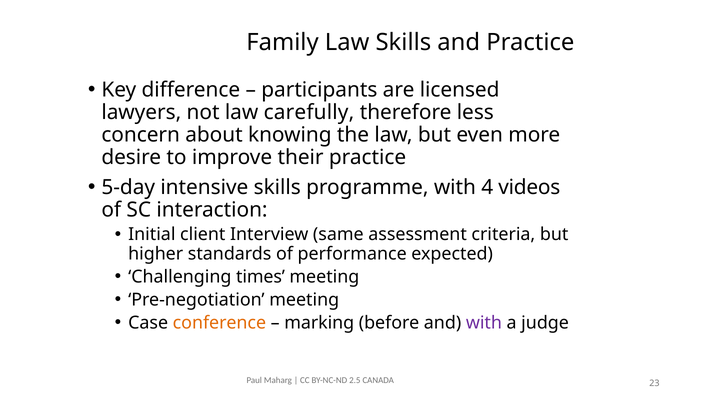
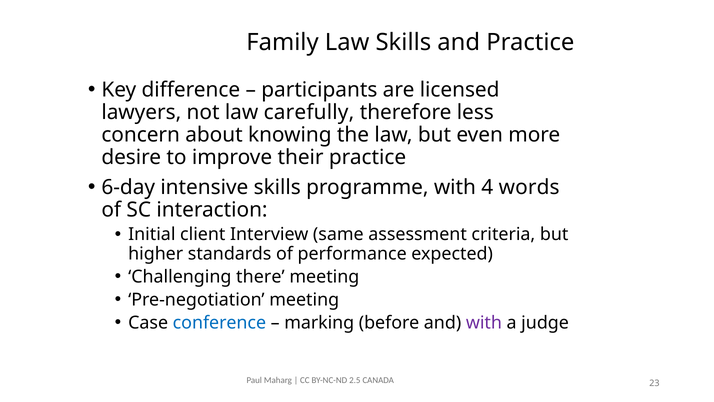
5-day: 5-day -> 6-day
videos: videos -> words
times: times -> there
conference colour: orange -> blue
